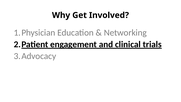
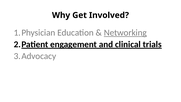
Networking underline: none -> present
